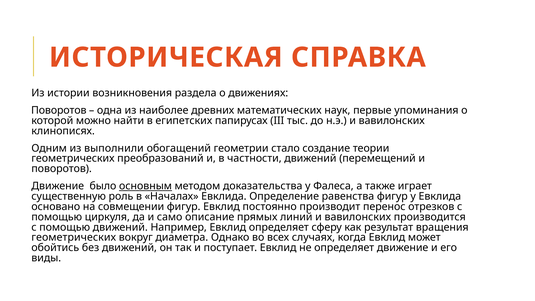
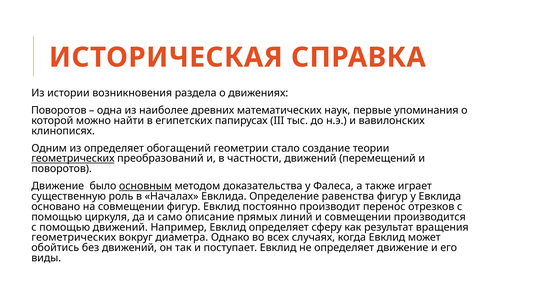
из выполнили: выполнили -> определяет
геометрических at (73, 158) underline: none -> present
линий и вавилонских: вавилонских -> совмещении
